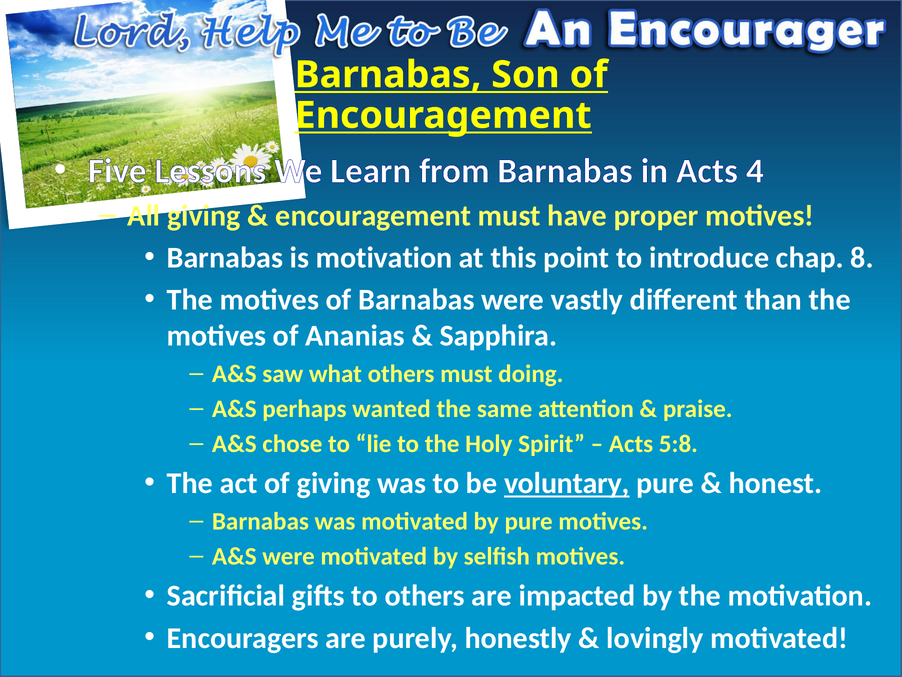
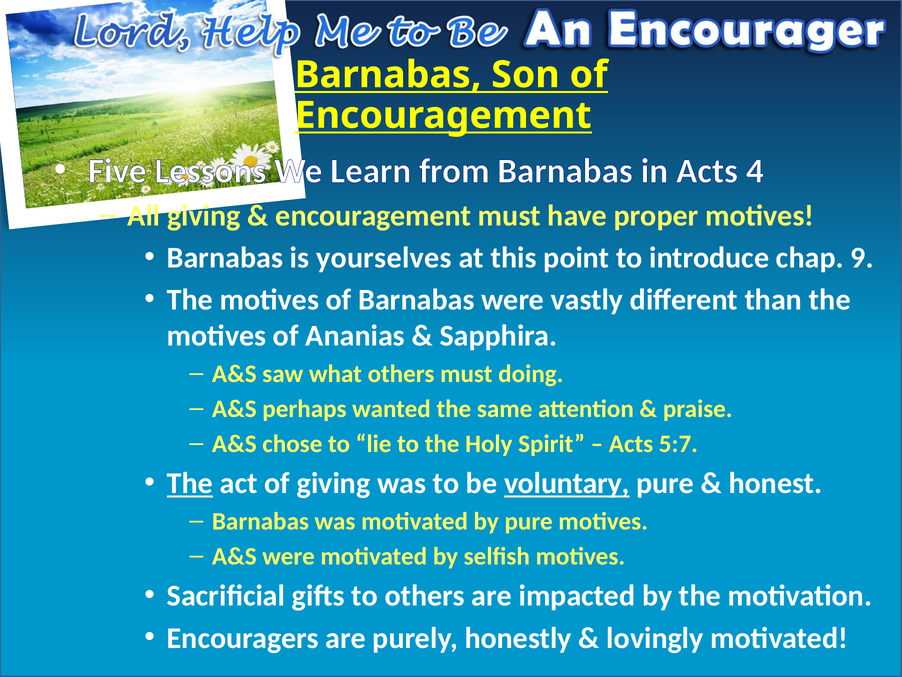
is motivation: motivation -> yourselves
8: 8 -> 9
5:8: 5:8 -> 5:7
The at (190, 483) underline: none -> present
